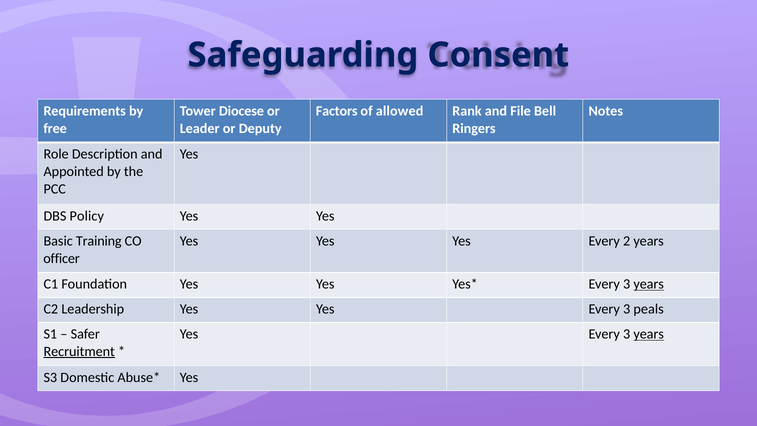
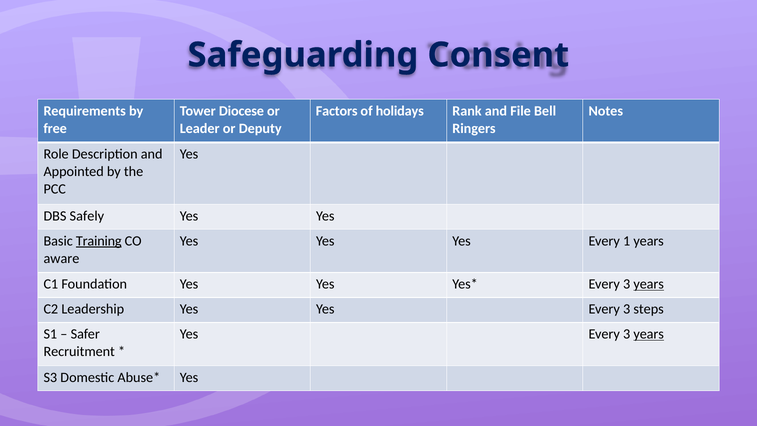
allowed: allowed -> holidays
Policy: Policy -> Safely
Training underline: none -> present
2: 2 -> 1
officer: officer -> aware
peals: peals -> steps
Recruitment underline: present -> none
